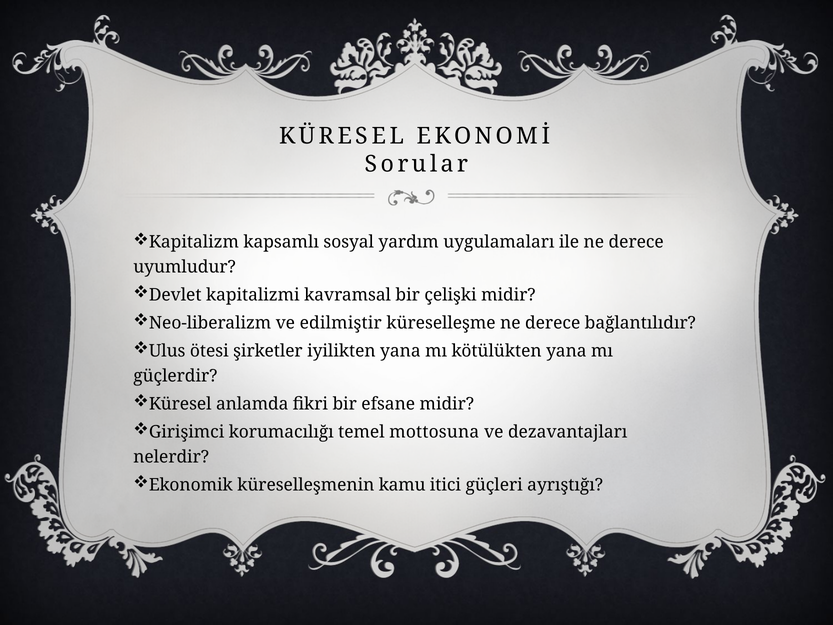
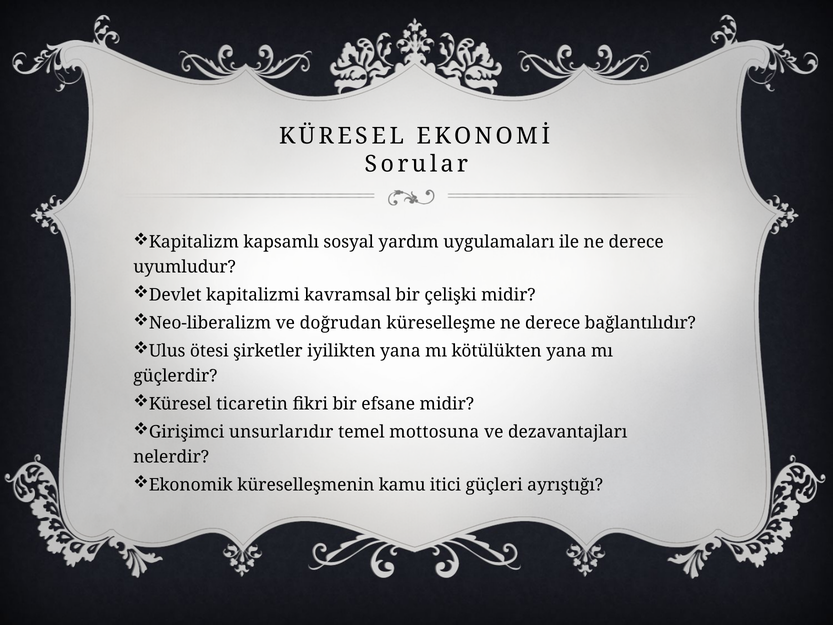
edilmiştir: edilmiştir -> doğrudan
anlamda: anlamda -> ticaretin
korumacılığı: korumacılığı -> unsurlarıdır
